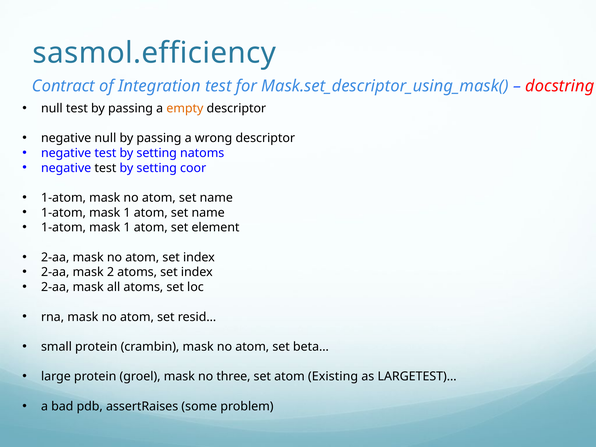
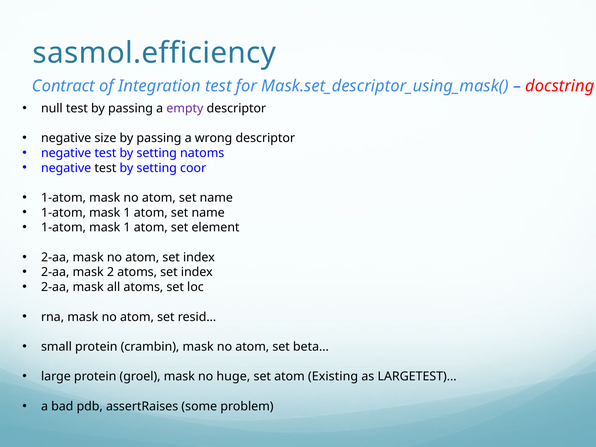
empty colour: orange -> purple
negative null: null -> size
three: three -> huge
